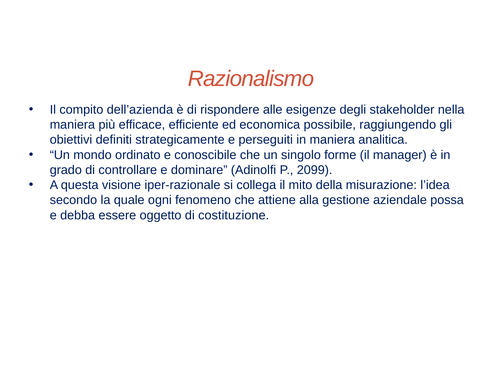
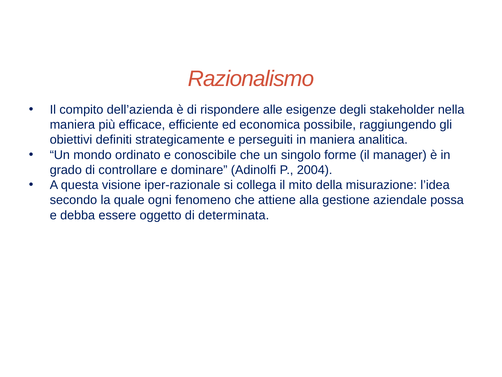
2099: 2099 -> 2004
costituzione: costituzione -> determinata
